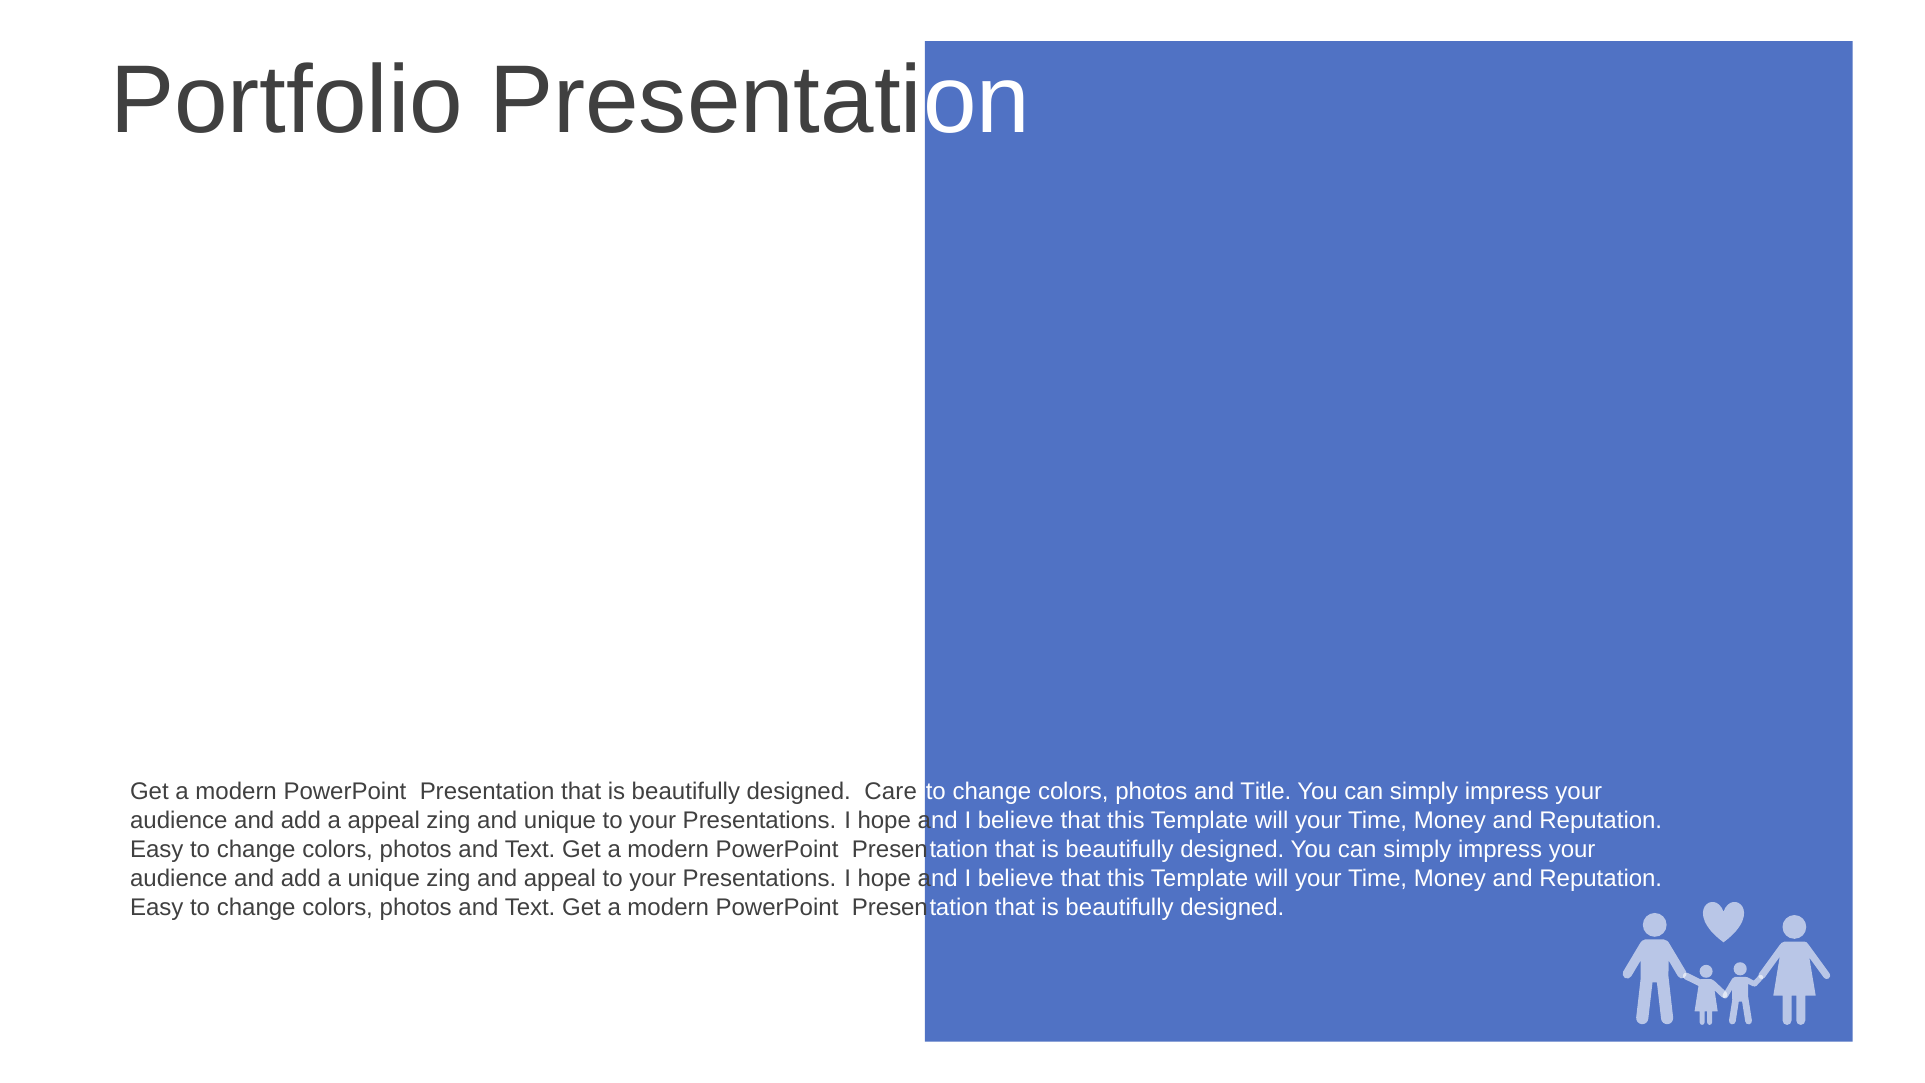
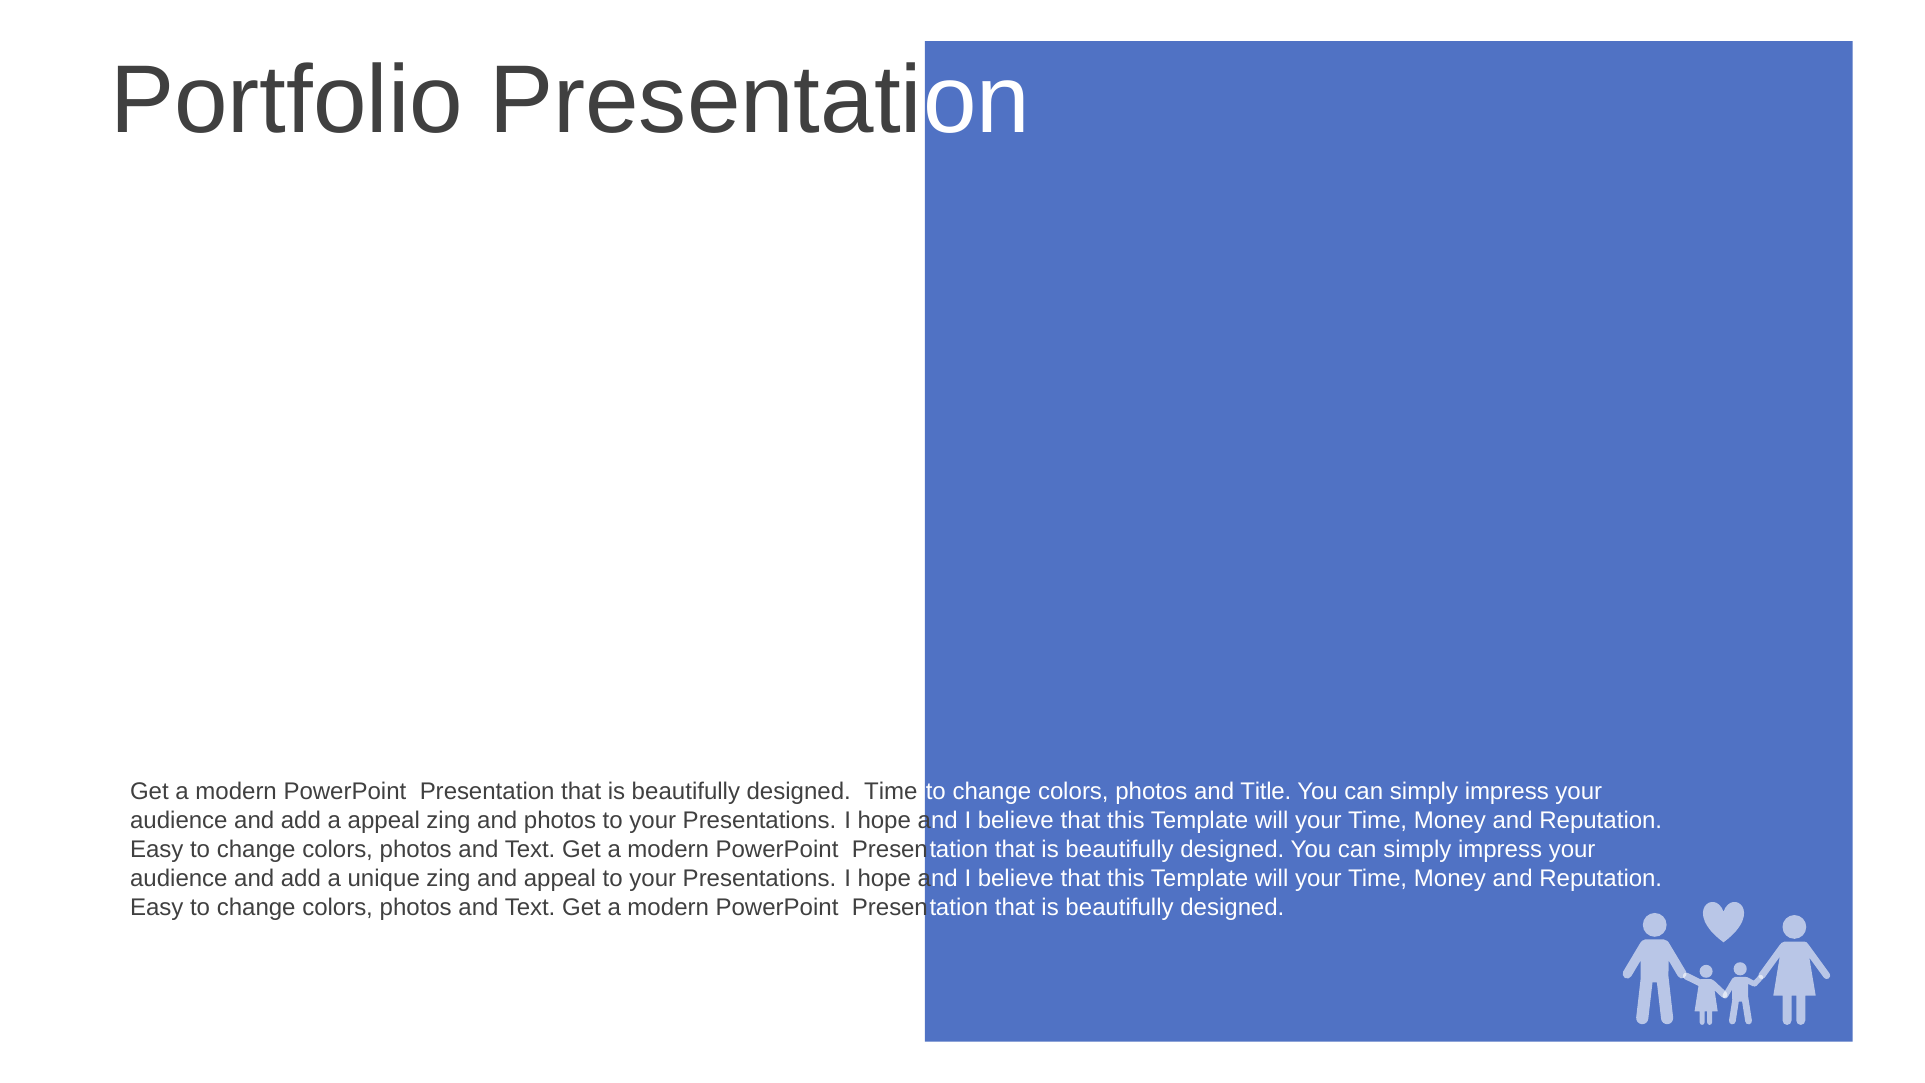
designed Care: Care -> Time
and unique: unique -> photos
